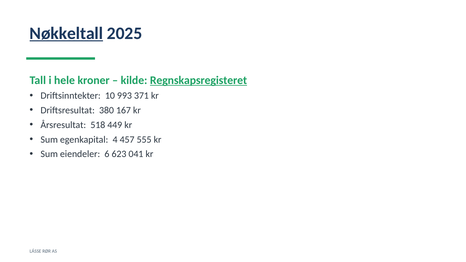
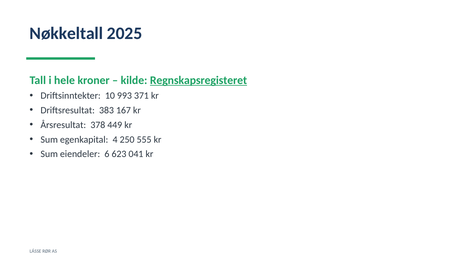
Nøkkeltall underline: present -> none
380: 380 -> 383
518: 518 -> 378
457: 457 -> 250
